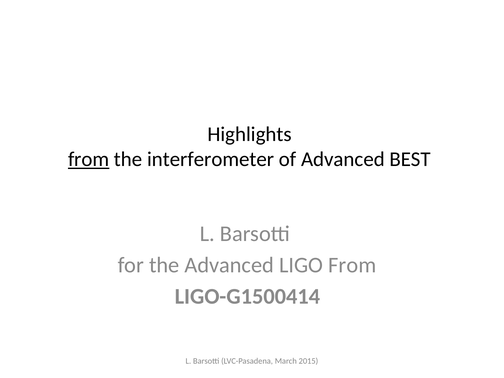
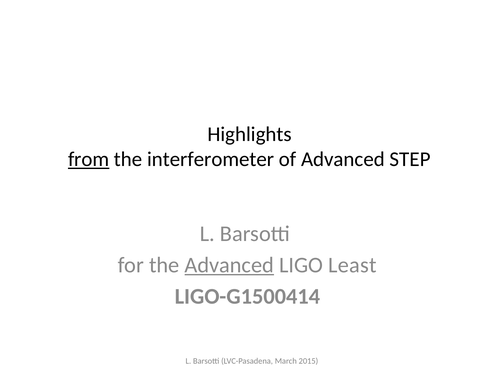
BEST: BEST -> STEP
Advanced at (229, 265) underline: none -> present
LIGO From: From -> Least
